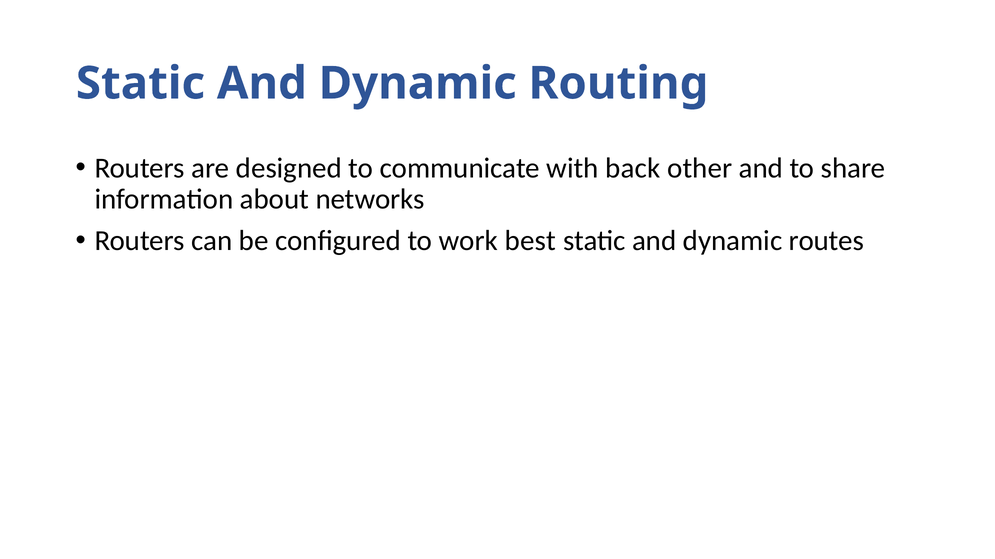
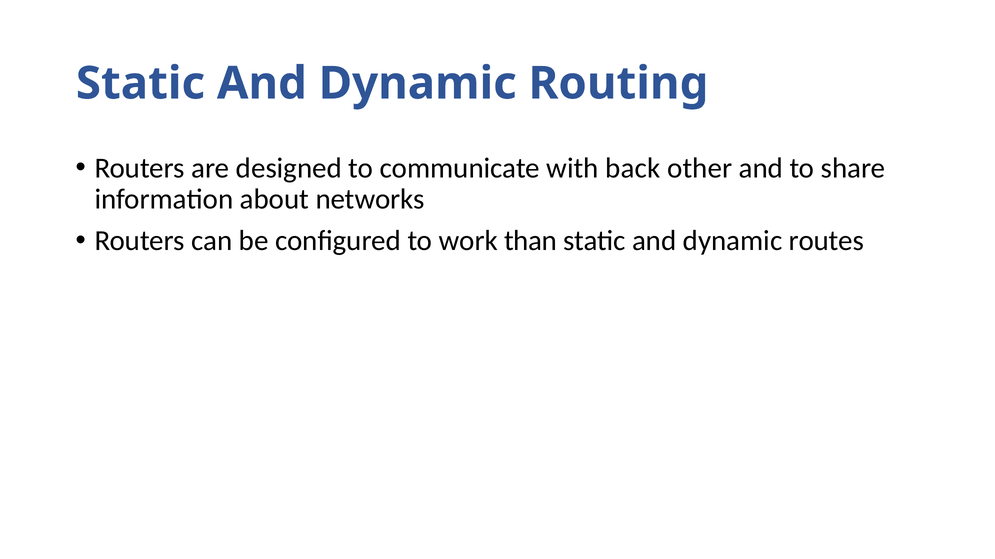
best: best -> than
